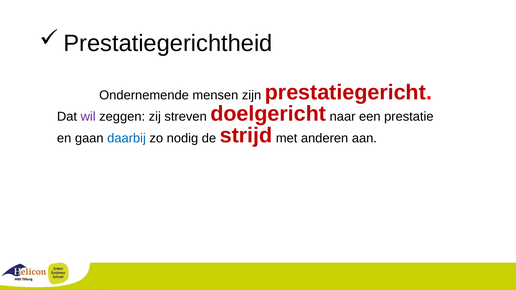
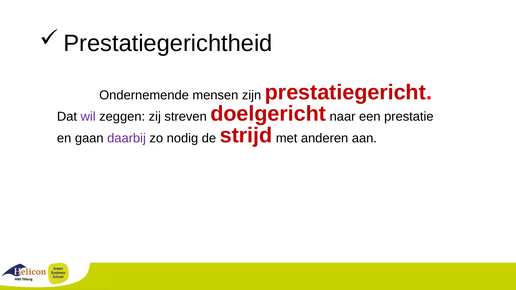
daarbij colour: blue -> purple
